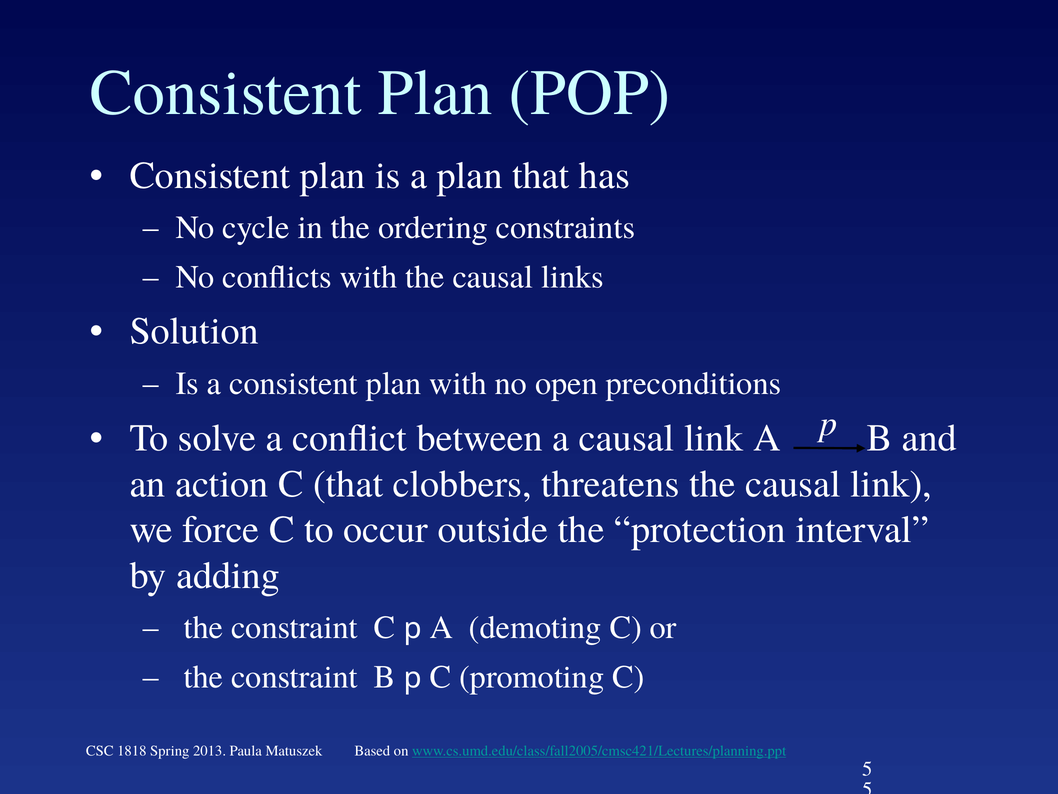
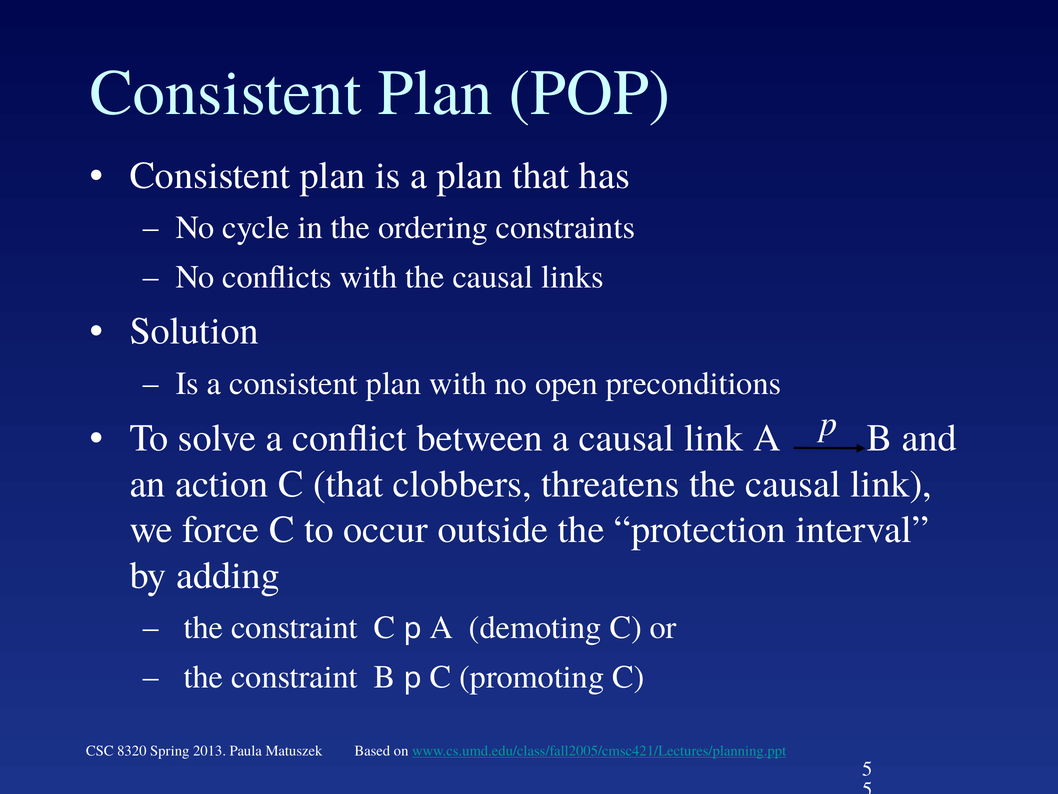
1818: 1818 -> 8320
